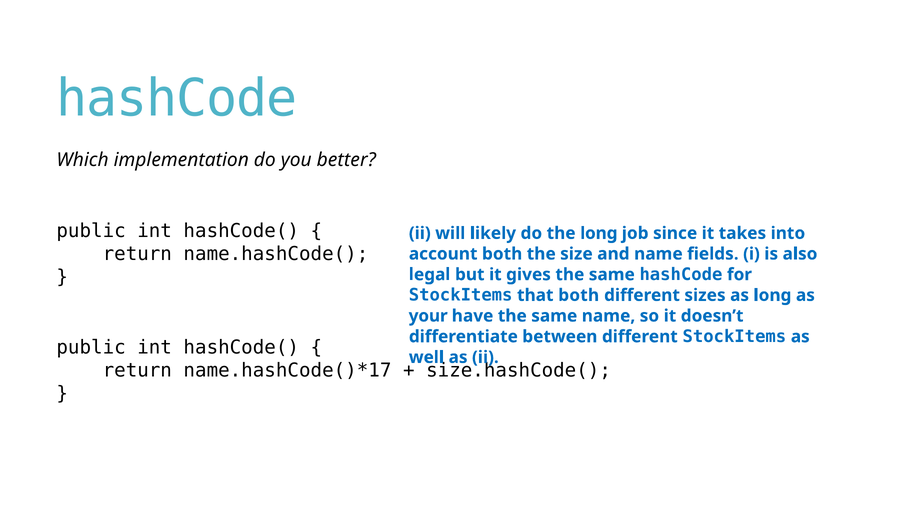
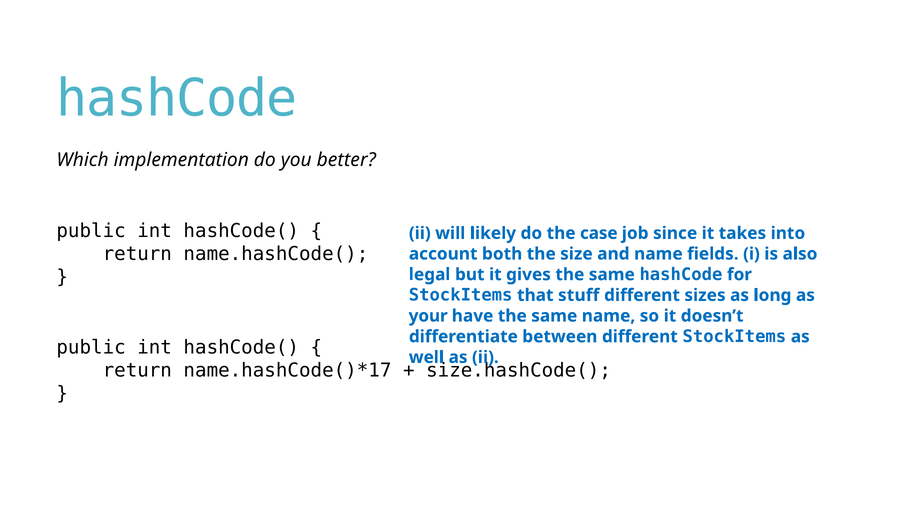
the long: long -> case
that both: both -> stuff
